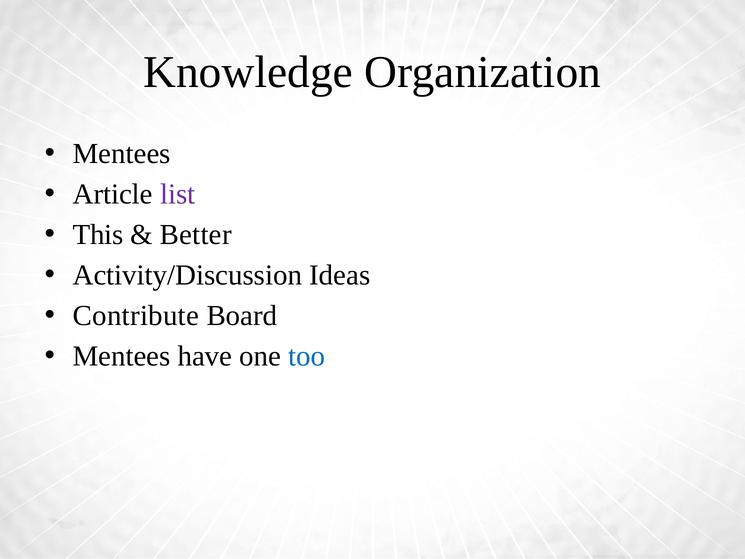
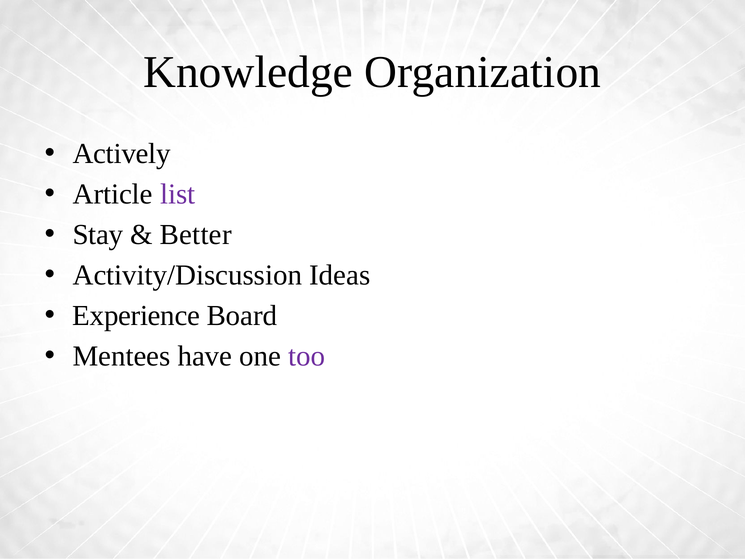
Mentees at (122, 153): Mentees -> Actively
This: This -> Stay
Contribute: Contribute -> Experience
too colour: blue -> purple
